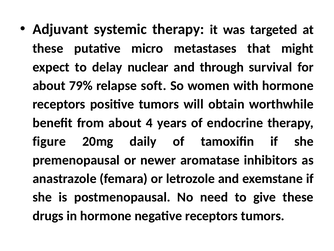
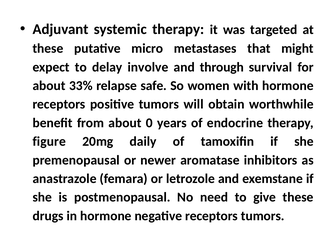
nuclear: nuclear -> involve
79%: 79% -> 33%
soft: soft -> safe
4: 4 -> 0
